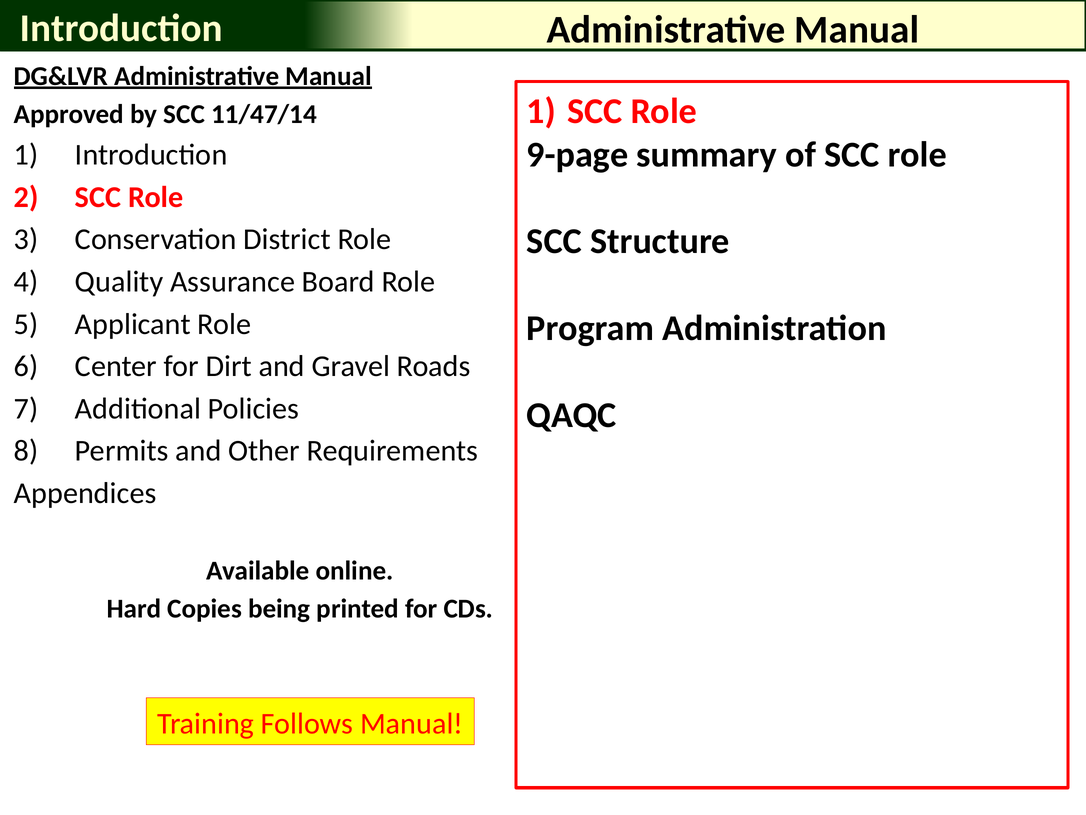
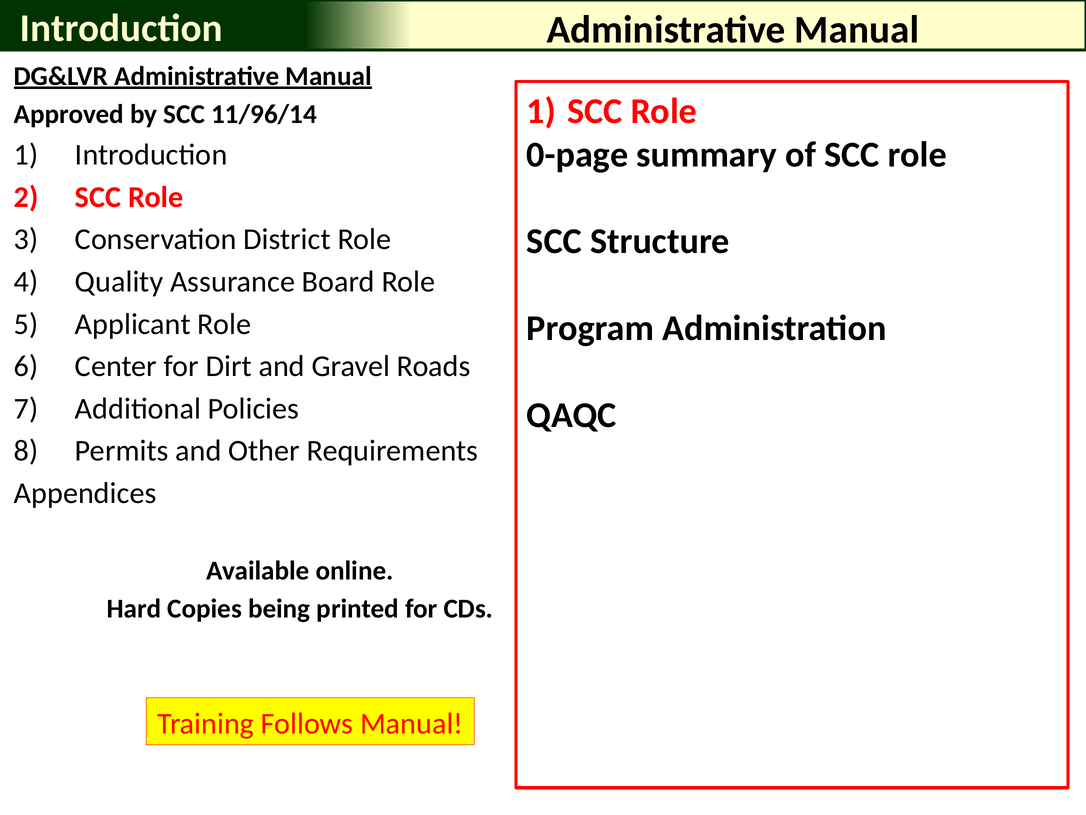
11/47/14: 11/47/14 -> 11/96/14
9-page: 9-page -> 0-page
